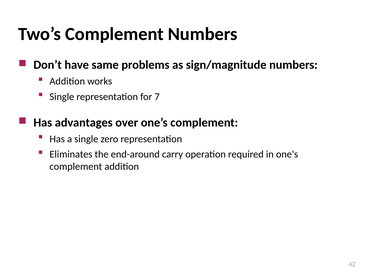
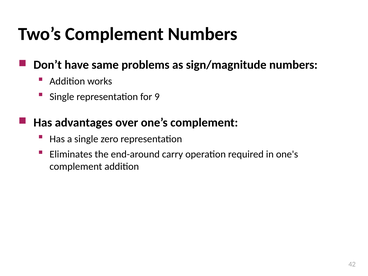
7: 7 -> 9
